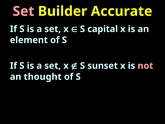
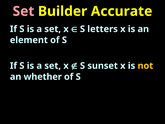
capital: capital -> letters
not colour: pink -> yellow
thought: thought -> whether
